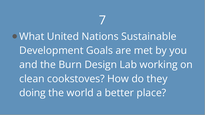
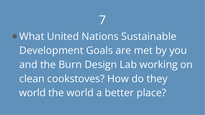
doing at (32, 93): doing -> world
